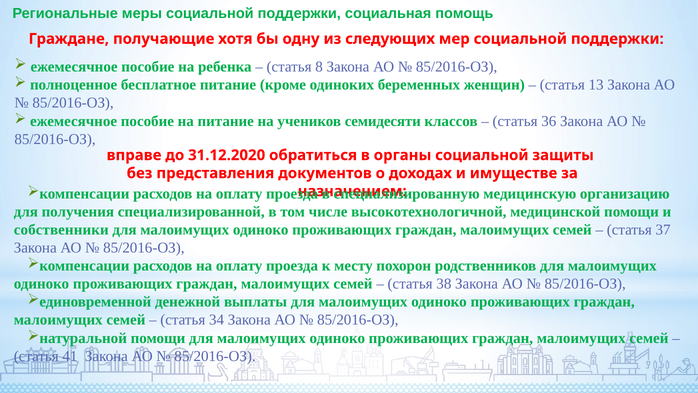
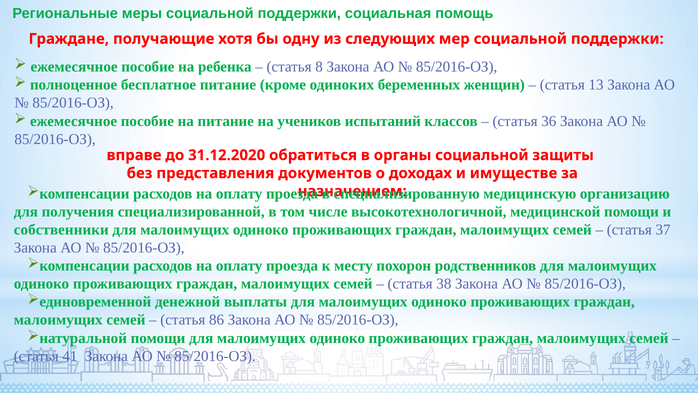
семидесяти: семидесяти -> испытаний
34: 34 -> 86
